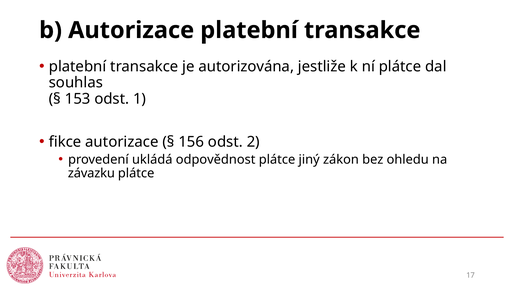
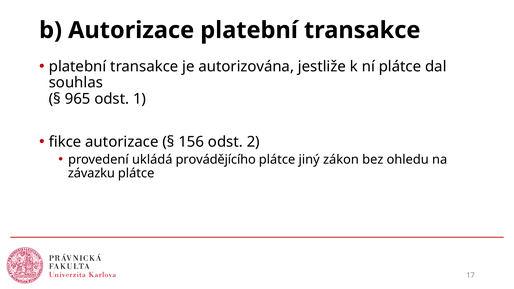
153: 153 -> 965
odpovědnost: odpovědnost -> provádějícího
